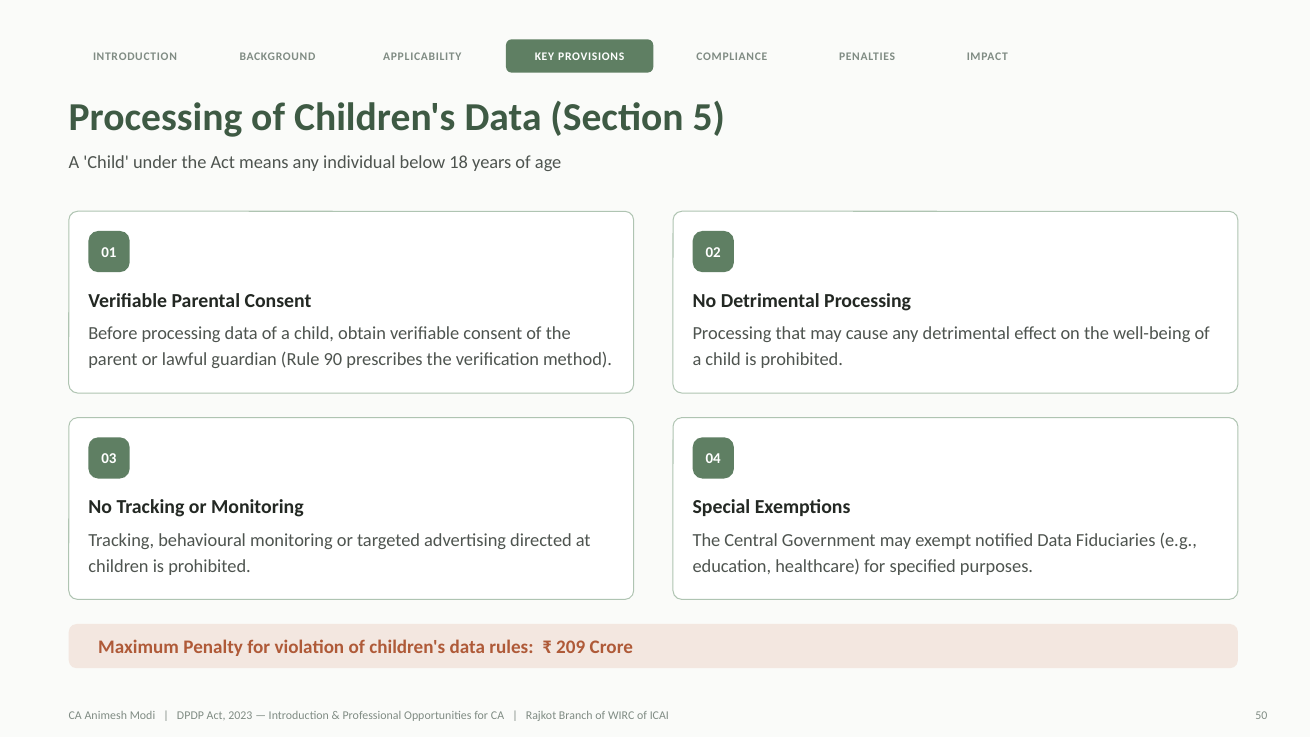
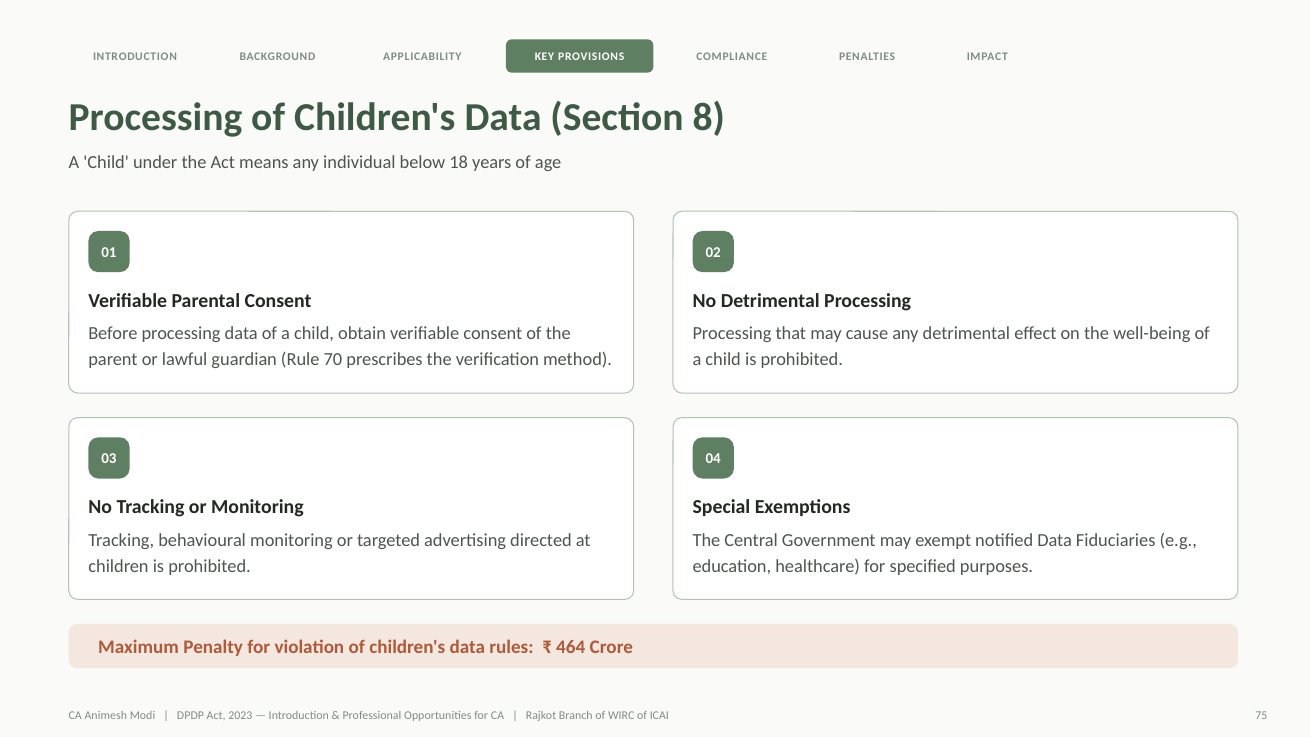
5: 5 -> 8
90: 90 -> 70
209: 209 -> 464
50: 50 -> 75
